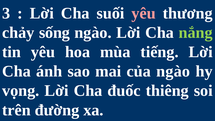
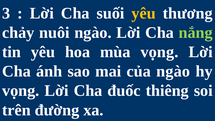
yêu at (144, 13) colour: pink -> yellow
sống: sống -> nuôi
mùa tiếng: tiếng -> vọng
